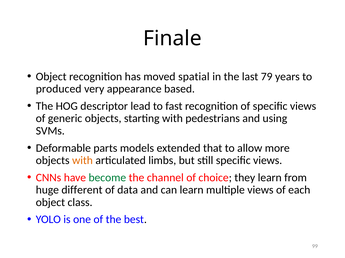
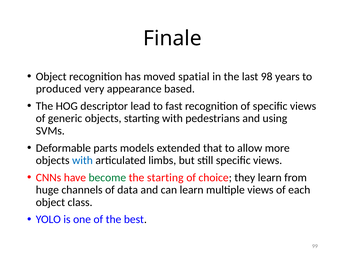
79: 79 -> 98
with at (82, 161) colour: orange -> blue
the channel: channel -> starting
different: different -> channels
